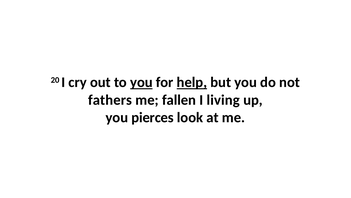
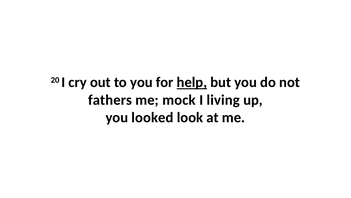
you at (141, 82) underline: present -> none
fallen: fallen -> mock
pierces: pierces -> looked
